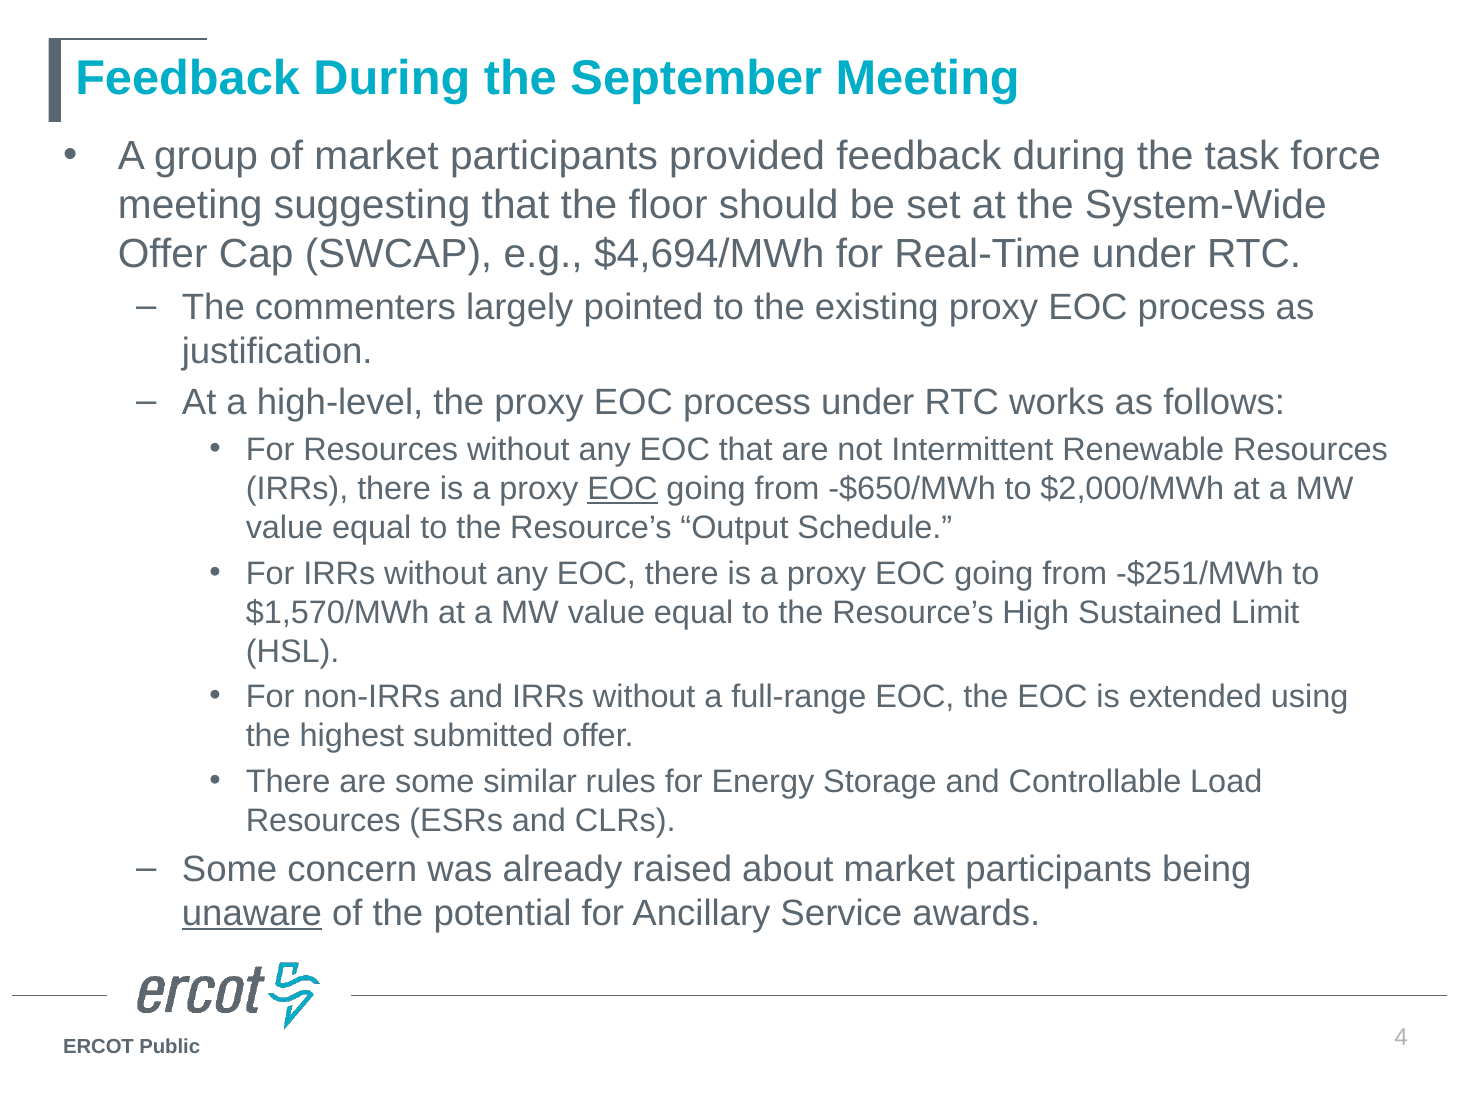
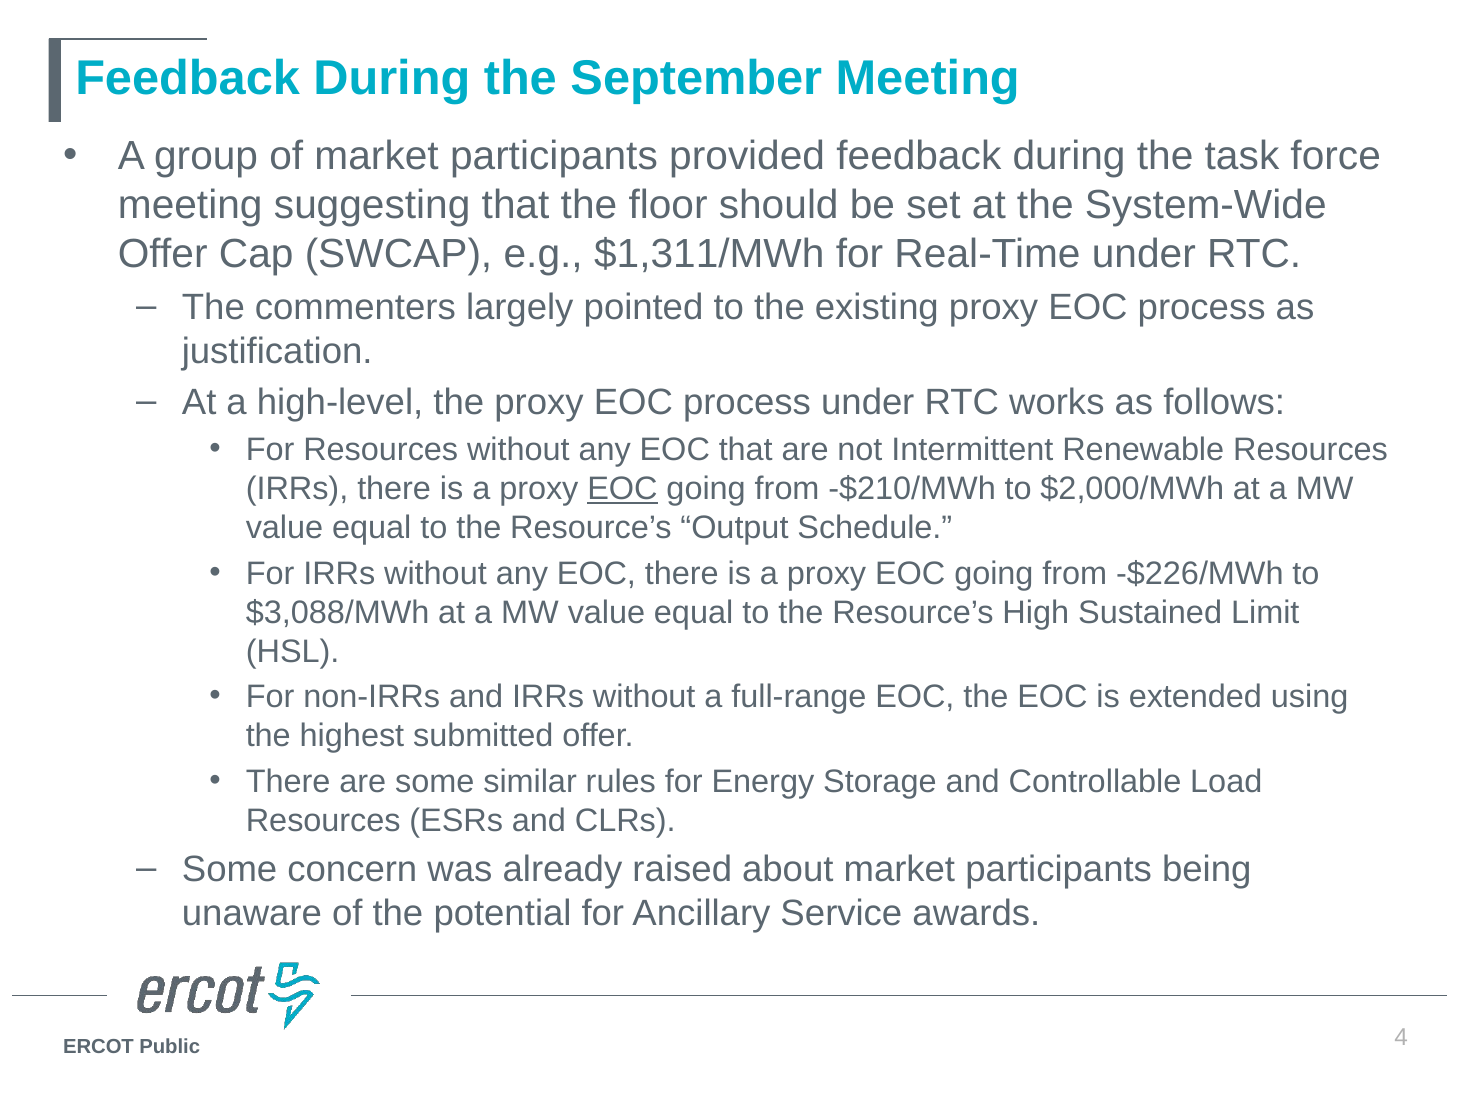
$4,694/MWh: $4,694/MWh -> $1,311/MWh
-$650/MWh: -$650/MWh -> -$210/MWh
-$251/MWh: -$251/MWh -> -$226/MWh
$1,570/MWh: $1,570/MWh -> $3,088/MWh
unaware underline: present -> none
